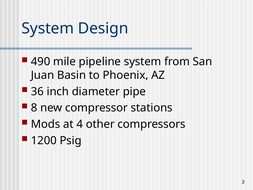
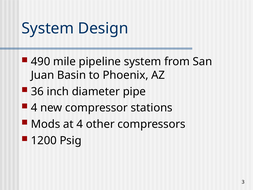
8 at (34, 108): 8 -> 4
